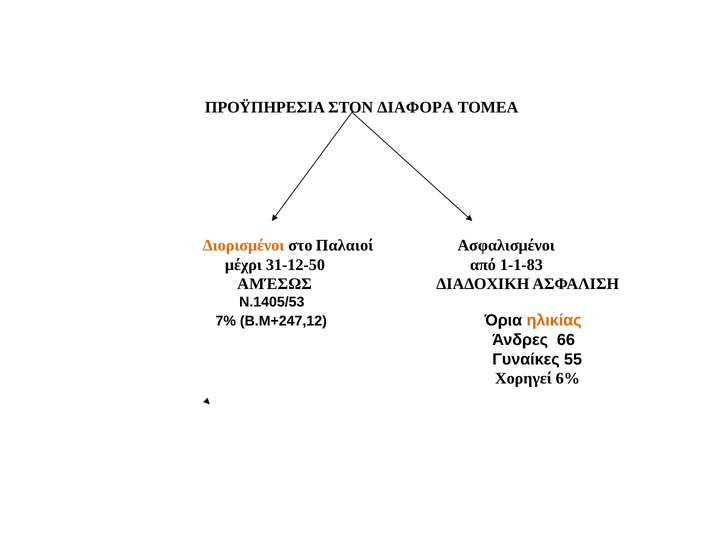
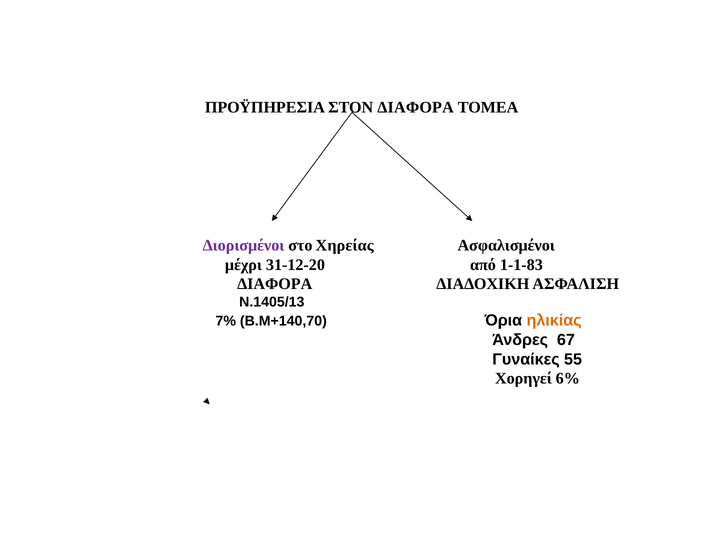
Διορισμένοι colour: orange -> purple
Παλαιοί: Παλαιοί -> Χηρείας
31-12-50: 31-12-50 -> 31-12-20
ΑΜΈΣΩΣ at (275, 284): ΑΜΈΣΩΣ -> ΔΙΑΦΟΡΑ
Ν.1405/53: Ν.1405/53 -> Ν.1405/13
Β.Μ+247,12: Β.Μ+247,12 -> Β.Μ+140,70
66: 66 -> 67
